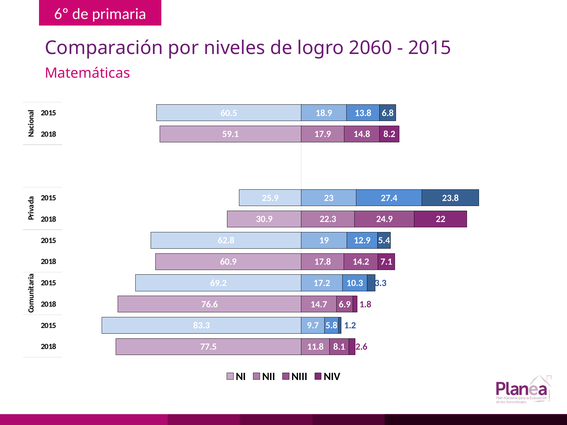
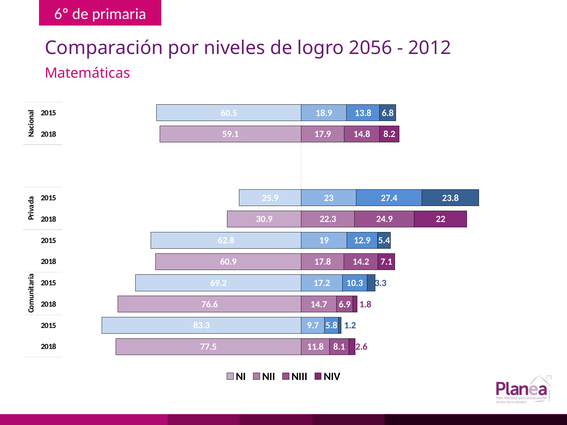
2060: 2060 -> 2056
2015 at (430, 48): 2015 -> 2012
